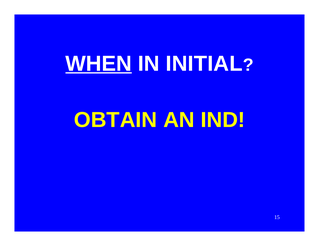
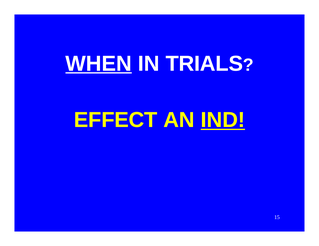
INITIAL: INITIAL -> TRIALS
OBTAIN: OBTAIN -> EFFECT
IND underline: none -> present
